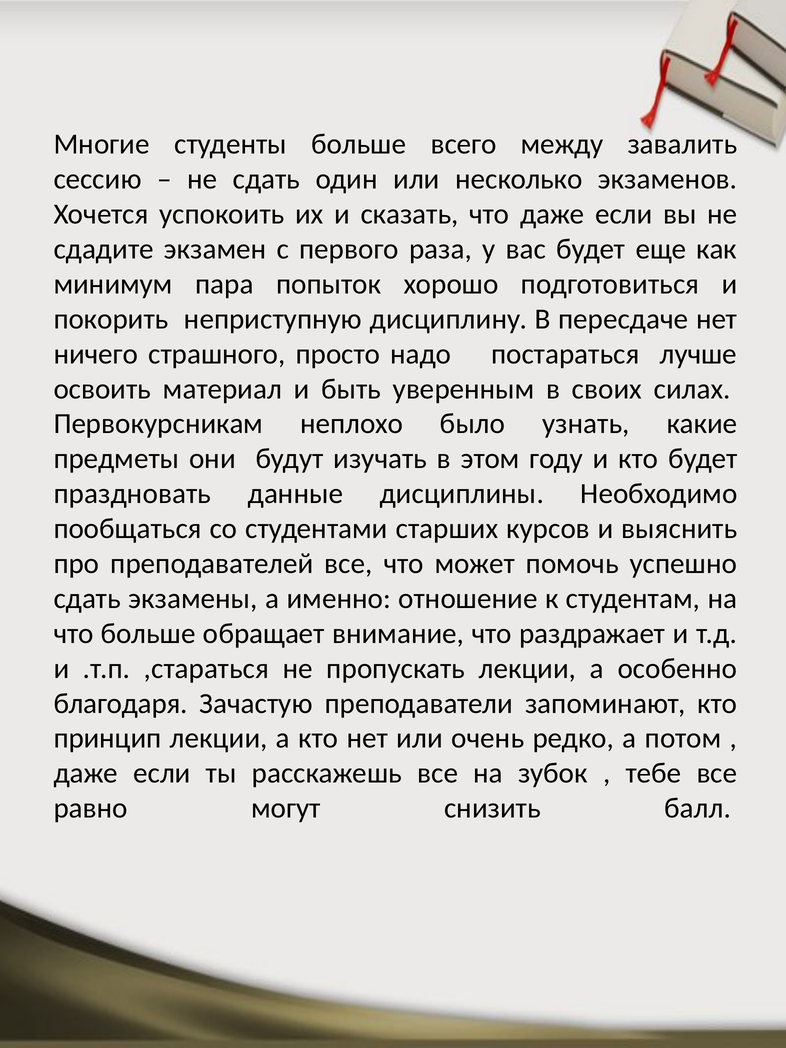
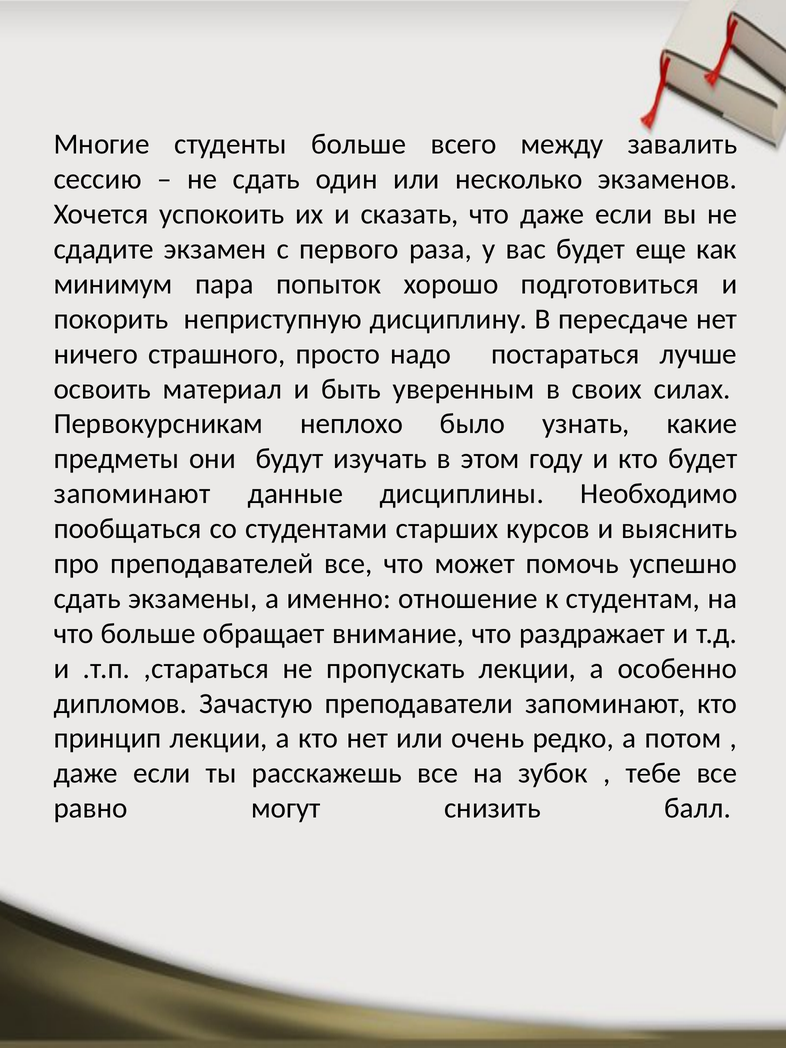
праздновать at (132, 494): праздновать -> запоминают
благодаря: благодаря -> дипломов
